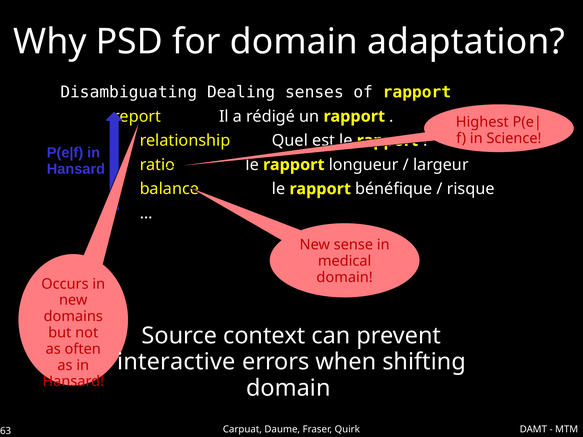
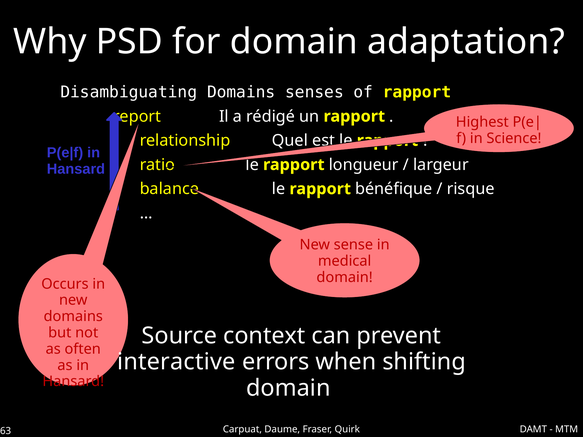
Disambiguating Dealing: Dealing -> Domains
